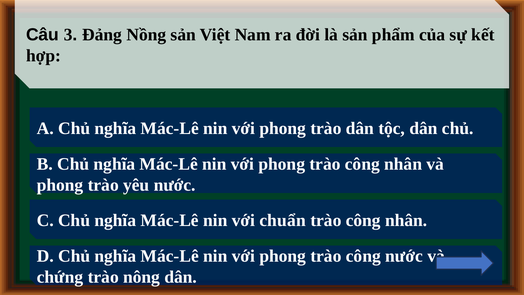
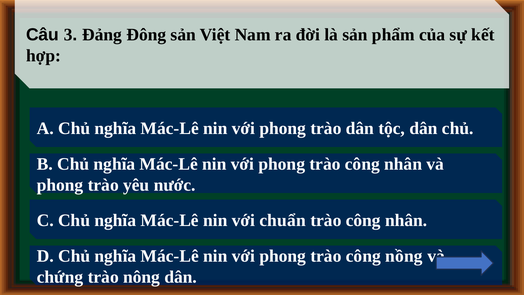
Nồng: Nồng -> Đông
công nước: nước -> nồng
